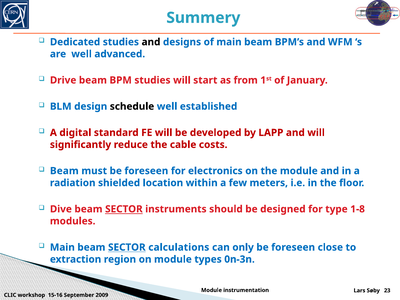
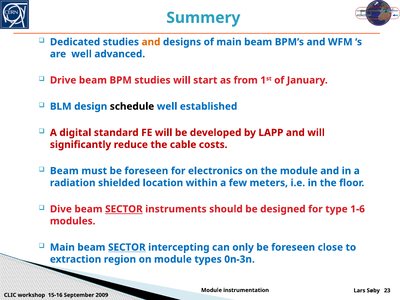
and at (151, 42) colour: black -> orange
1-8: 1-8 -> 1-6
calculations: calculations -> intercepting
